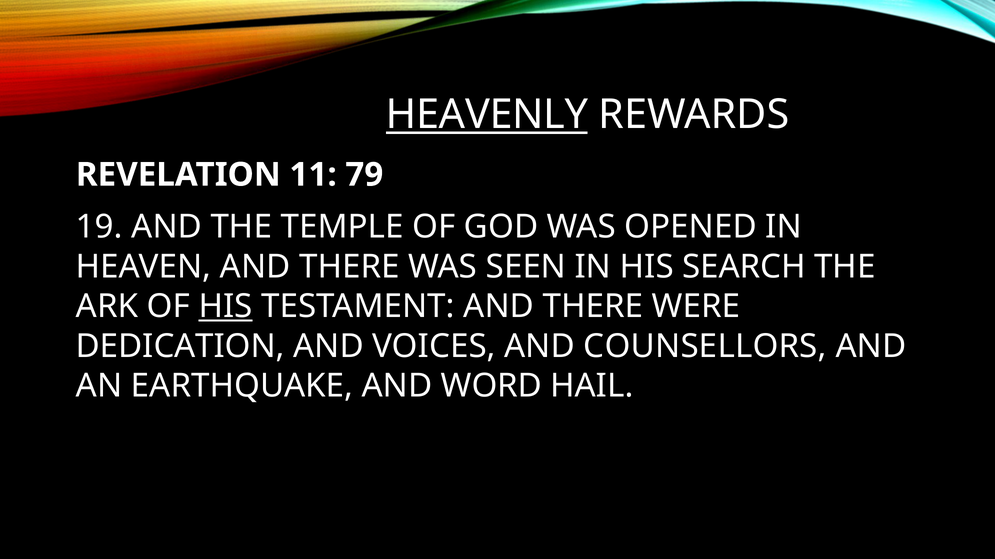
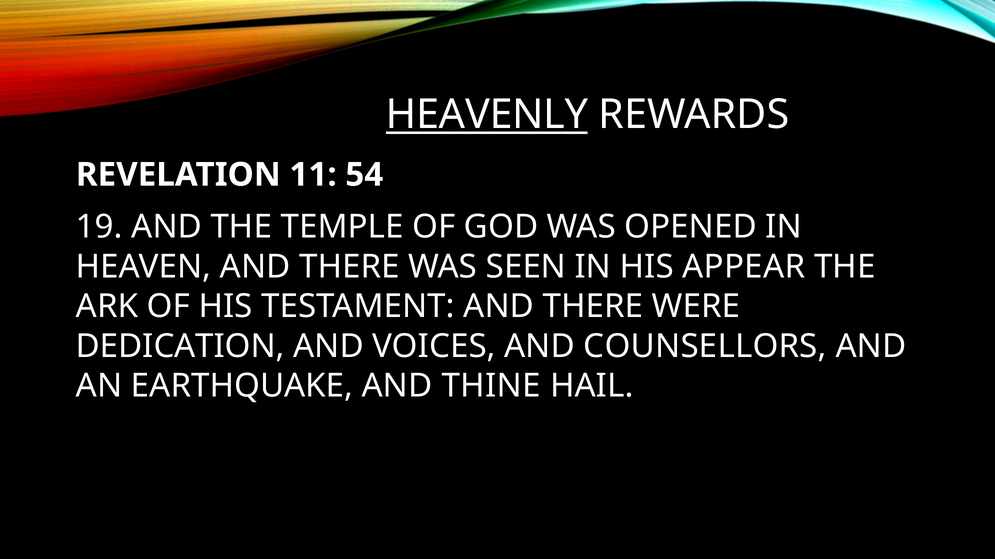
79: 79 -> 54
SEARCH: SEARCH -> APPEAR
HIS at (226, 307) underline: present -> none
WORD: WORD -> THINE
